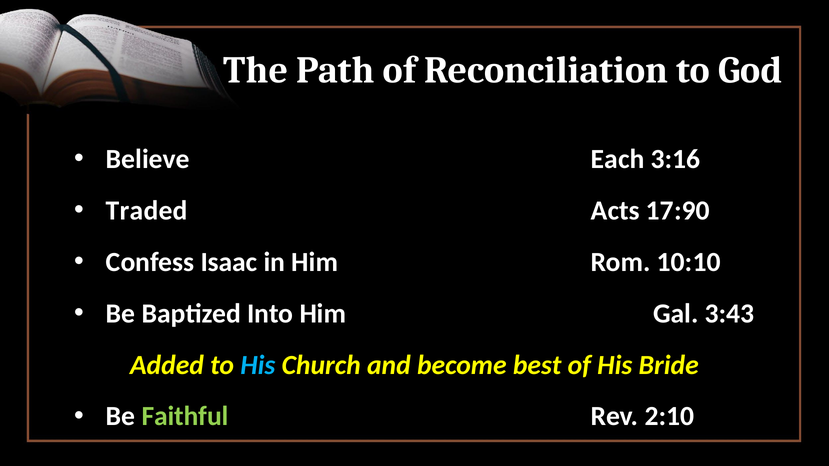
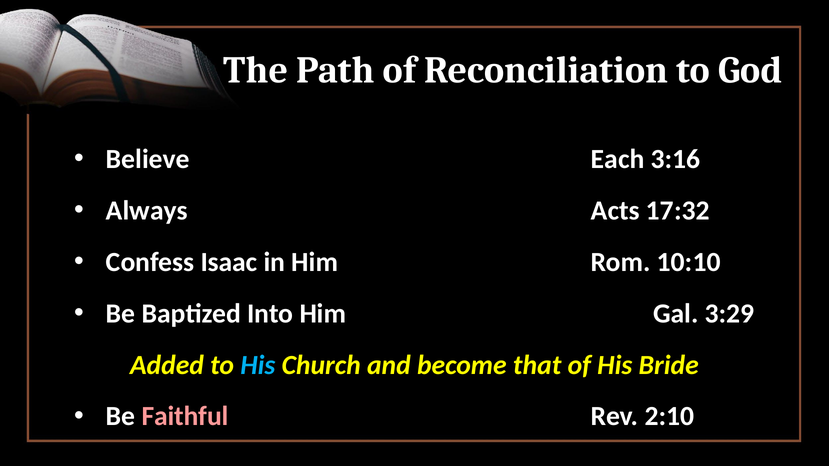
Traded: Traded -> Always
17:90: 17:90 -> 17:32
3:43: 3:43 -> 3:29
best: best -> that
Faithful colour: light green -> pink
